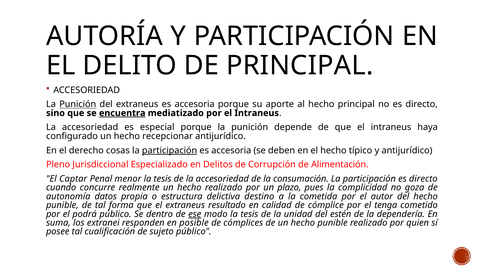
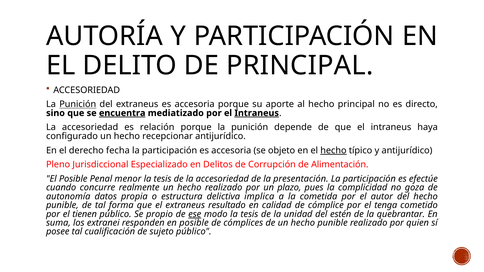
Intraneus at (257, 113) underline: none -> present
especial: especial -> relación
cosas: cosas -> fecha
participación at (170, 150) underline: present -> none
deben: deben -> objeto
hecho at (333, 150) underline: none -> present
El Captar: Captar -> Posible
consumación: consumación -> presentación
participación es directo: directo -> efectúe
destino: destino -> implica
podrá: podrá -> tienen
dentro: dentro -> propio
dependería: dependería -> quebrantar
